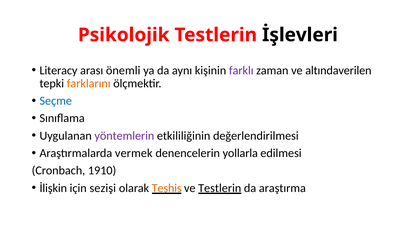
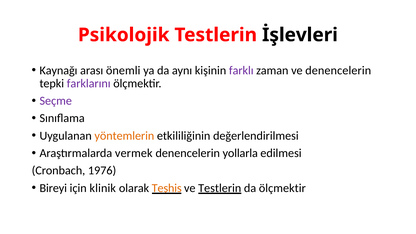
Literacy: Literacy -> Kaynağı
ve altındaverilen: altındaverilen -> denencelerin
farklarını colour: orange -> purple
Seçme colour: blue -> purple
yöntemlerin colour: purple -> orange
1910: 1910 -> 1976
İlişkin: İlişkin -> Bireyi
sezişi: sezişi -> klinik
da araştırma: araştırma -> ölçmektir
